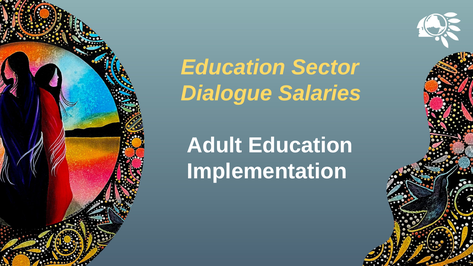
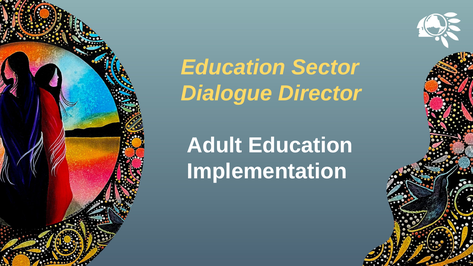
Salaries: Salaries -> Director
